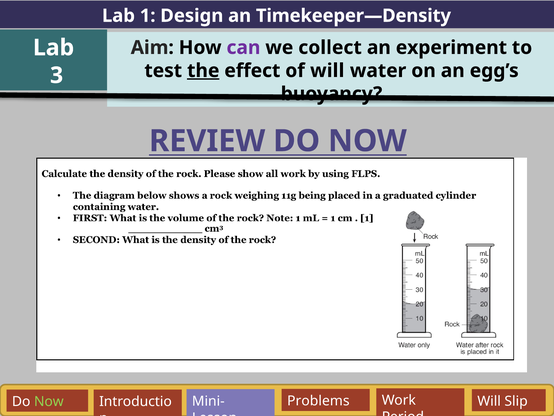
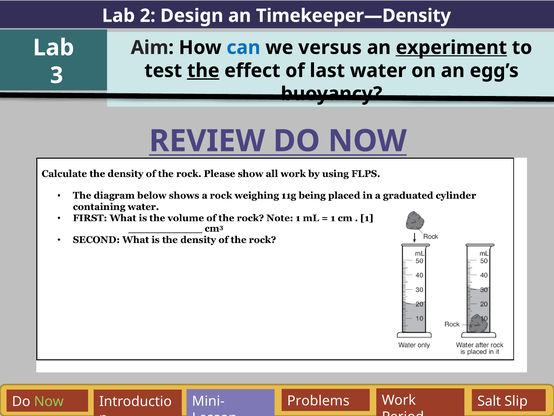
1: 1 -> 2
can colour: purple -> blue
collect: collect -> versus
experiment underline: none -> present
of will: will -> last
Will at (489, 401): Will -> Salt
